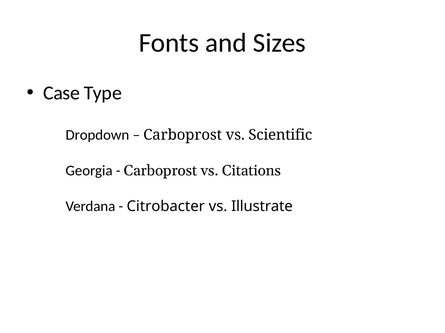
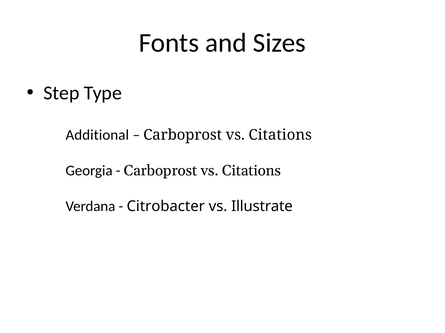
Case: Case -> Step
Dropdown: Dropdown -> Additional
Scientific at (280, 135): Scientific -> Citations
